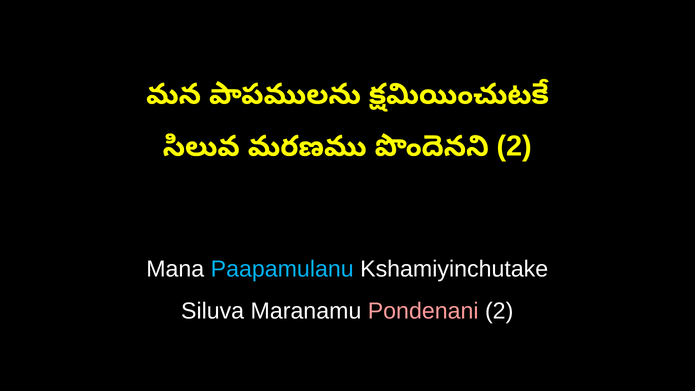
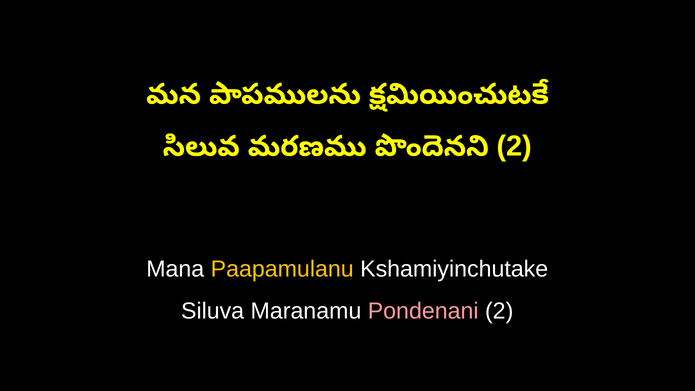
Paapamulanu colour: light blue -> yellow
